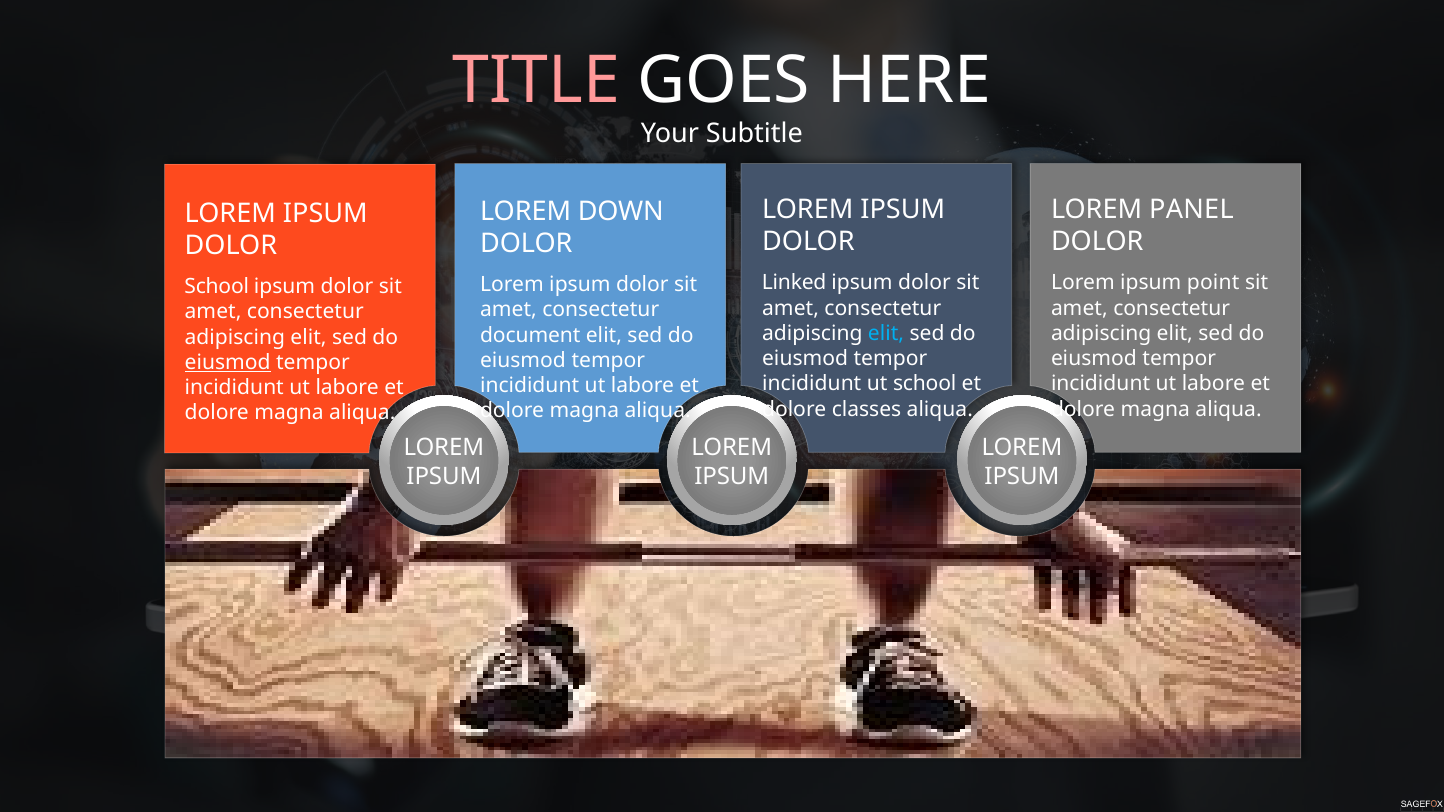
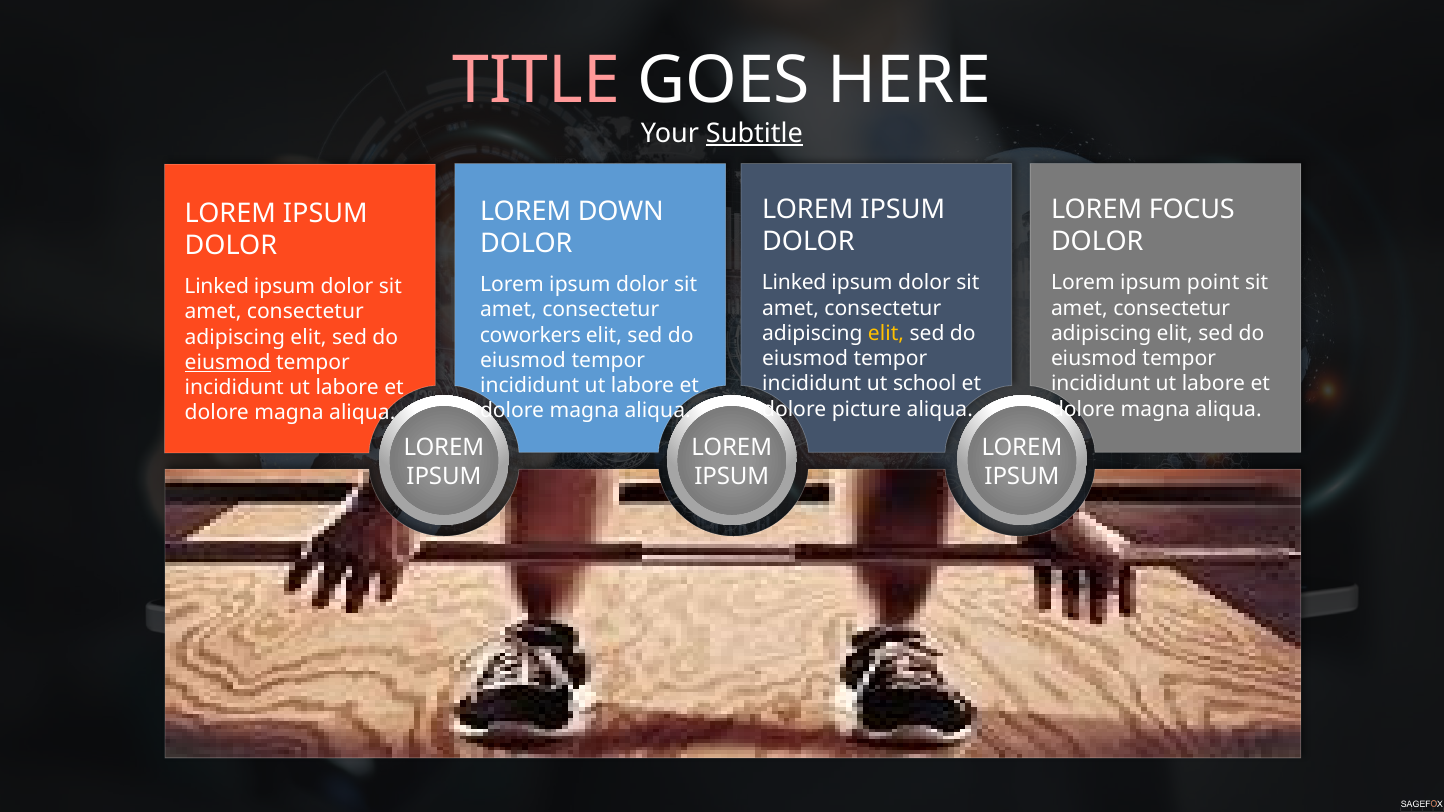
Subtitle underline: none -> present
PANEL: PANEL -> FOCUS
School at (217, 287): School -> Linked
elit at (886, 334) colour: light blue -> yellow
document: document -> coworkers
classes: classes -> picture
